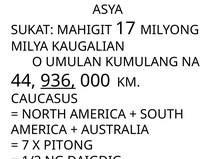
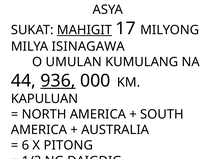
MAHIGIT underline: none -> present
KAUGALIAN: KAUGALIAN -> ISINAGAWA
CAUCASUS: CAUCASUS -> KAPULUAN
7: 7 -> 6
